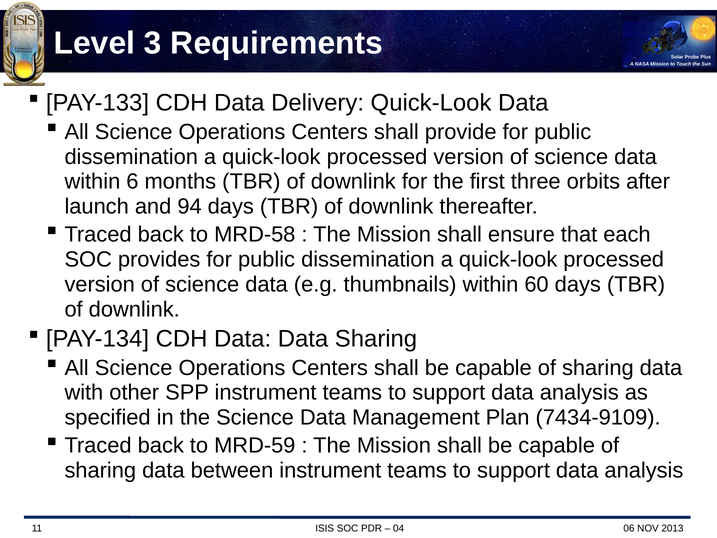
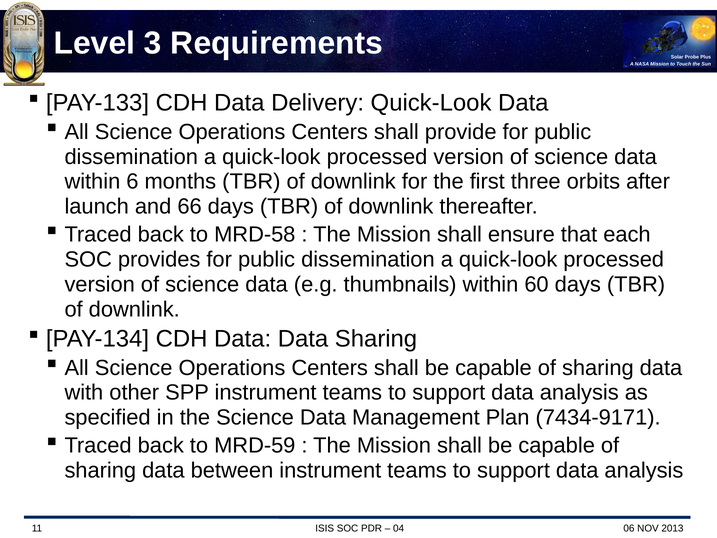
94: 94 -> 66
7434-9109: 7434-9109 -> 7434-9171
